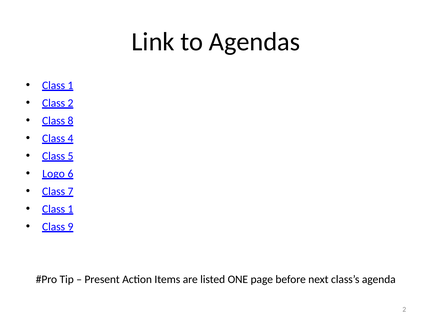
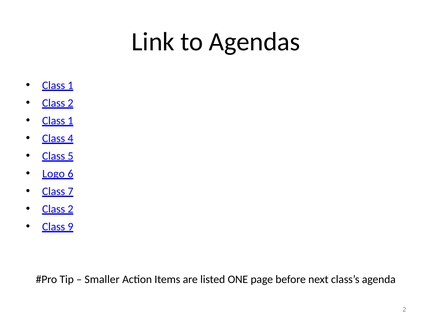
8 at (71, 121): 8 -> 1
1 at (71, 209): 1 -> 2
Present: Present -> Smaller
